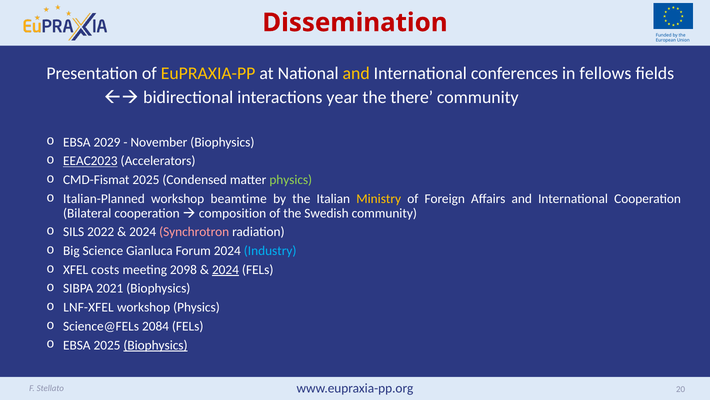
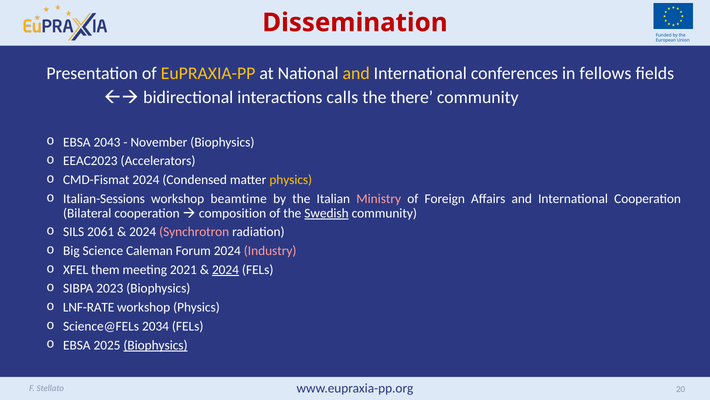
year: year -> calls
2029: 2029 -> 2043
EEAC2023 underline: present -> none
CMD-Fismat 2025: 2025 -> 2024
physics at (291, 180) colour: light green -> yellow
Italian-Planned: Italian-Planned -> Italian-Sessions
Ministry colour: yellow -> pink
Swedish underline: none -> present
2022: 2022 -> 2061
Gianluca: Gianluca -> Caleman
Industry colour: light blue -> pink
costs: costs -> them
2098: 2098 -> 2021
2021: 2021 -> 2023
LNF-XFEL: LNF-XFEL -> LNF-RATE
2084: 2084 -> 2034
